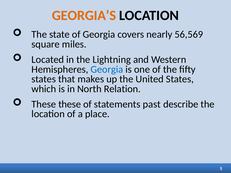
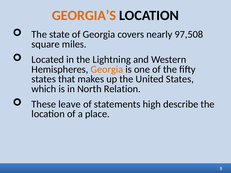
56,569: 56,569 -> 97,508
Georgia at (107, 69) colour: blue -> orange
These these: these -> leave
past: past -> high
